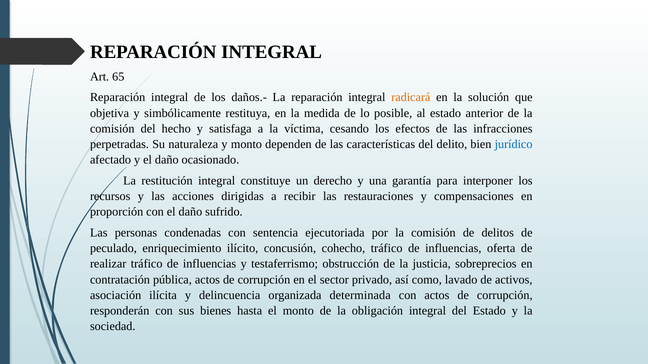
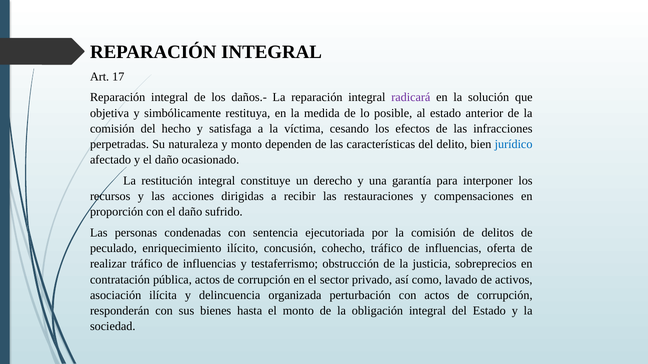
65: 65 -> 17
radicará colour: orange -> purple
determinada: determinada -> perturbación
